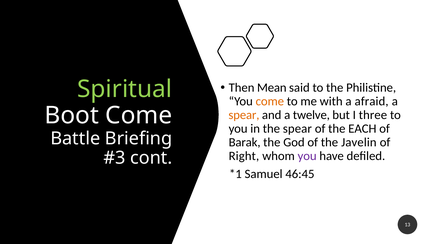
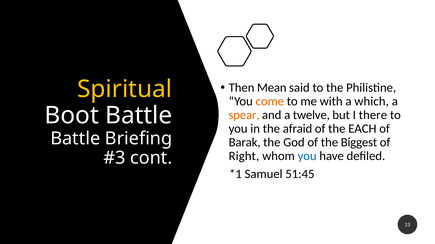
Spiritual colour: light green -> yellow
afraid: afraid -> which
Boot Come: Come -> Battle
three: three -> there
the spear: spear -> afraid
Javelin: Javelin -> Biggest
you at (307, 156) colour: purple -> blue
46:45: 46:45 -> 51:45
